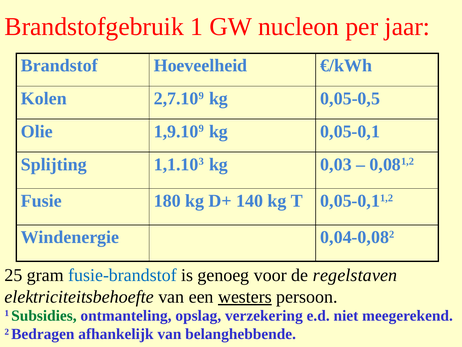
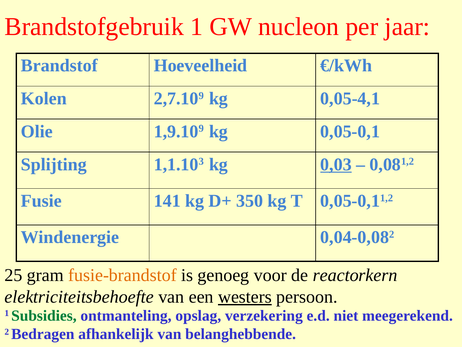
0,05-0,5: 0,05-0,5 -> 0,05-4,1
0,03 underline: none -> present
180: 180 -> 141
140: 140 -> 350
fusie-brandstof colour: blue -> orange
regelstaven: regelstaven -> reactorkern
